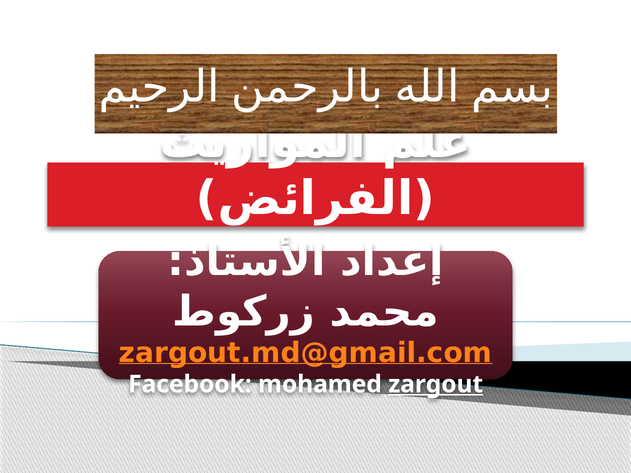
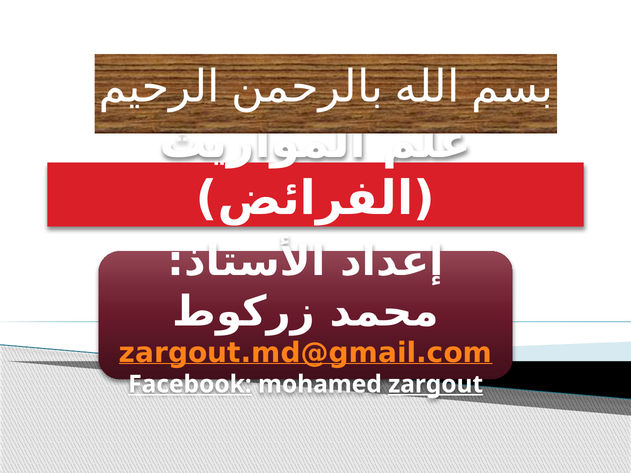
Facebook underline: none -> present
